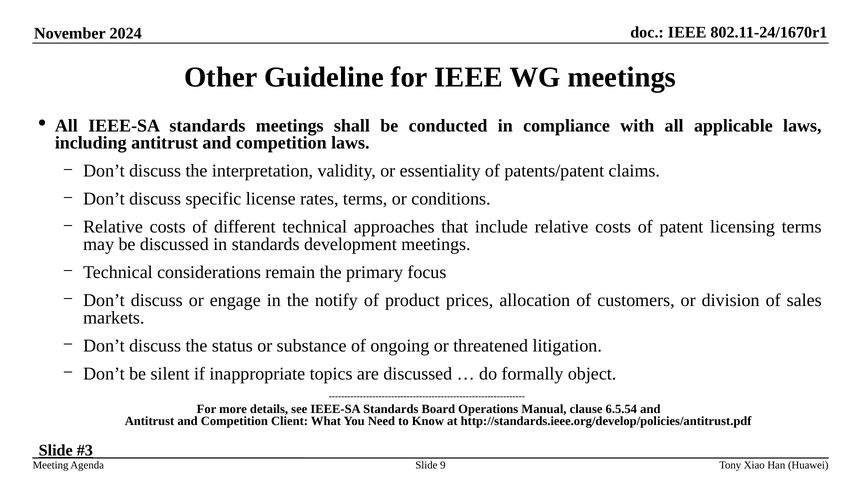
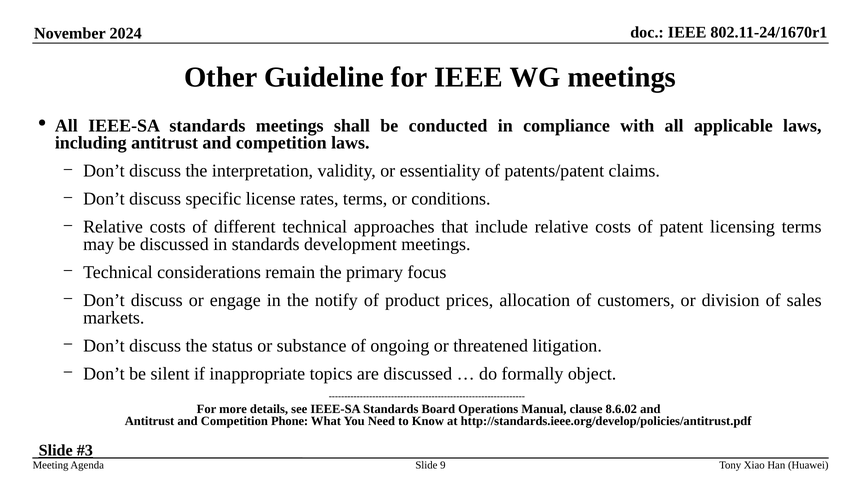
6.5.54: 6.5.54 -> 8.6.02
Client: Client -> Phone
